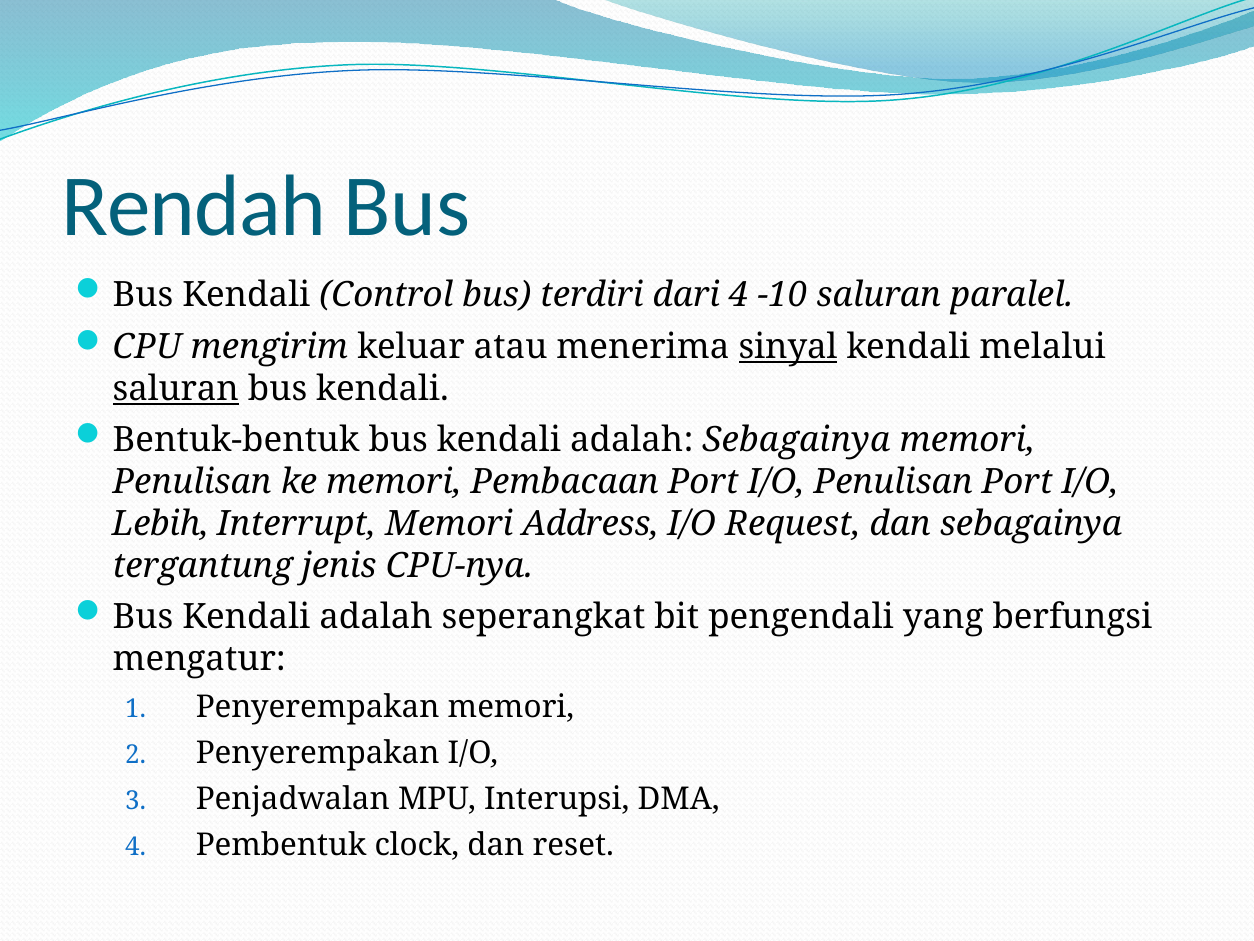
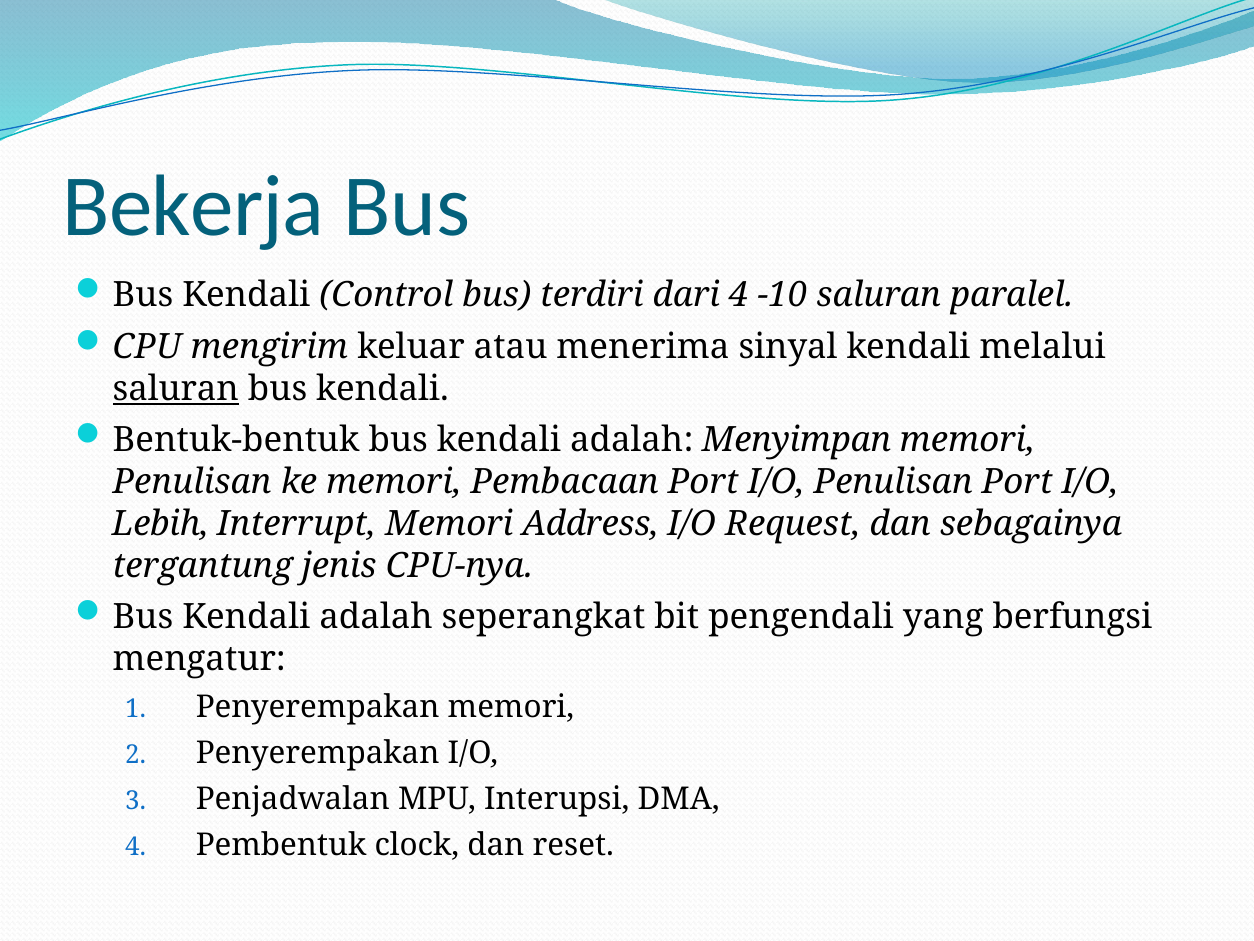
Rendah: Rendah -> Bekerja
sinyal underline: present -> none
adalah Sebagainya: Sebagainya -> Menyimpan
